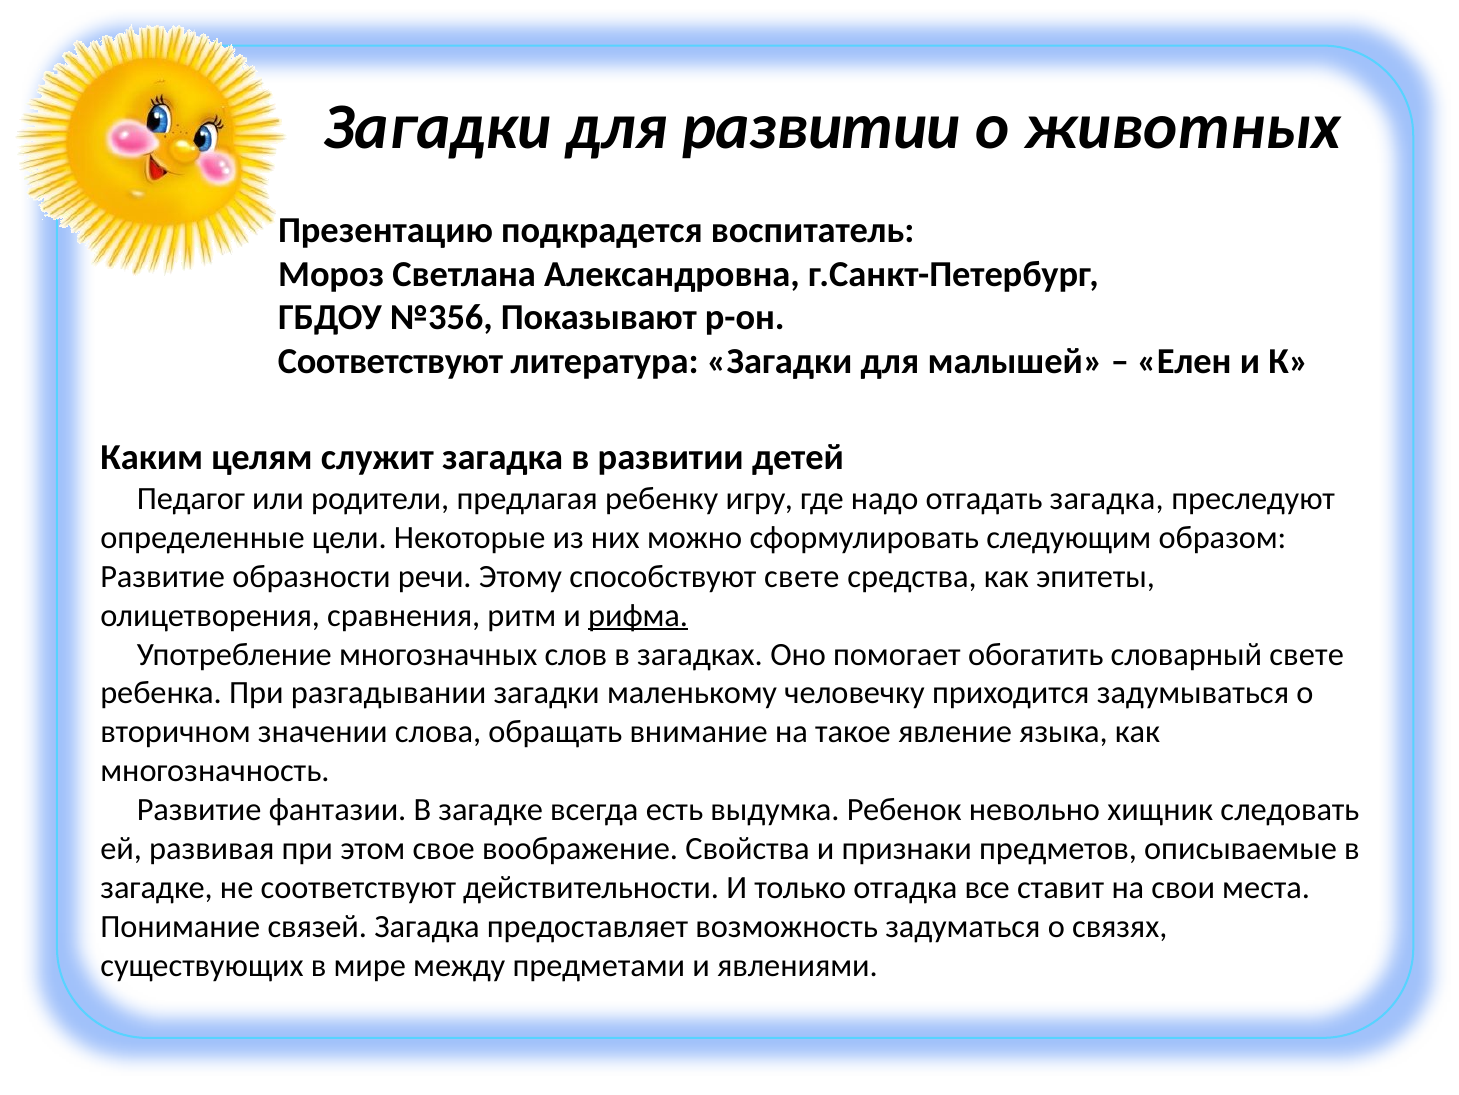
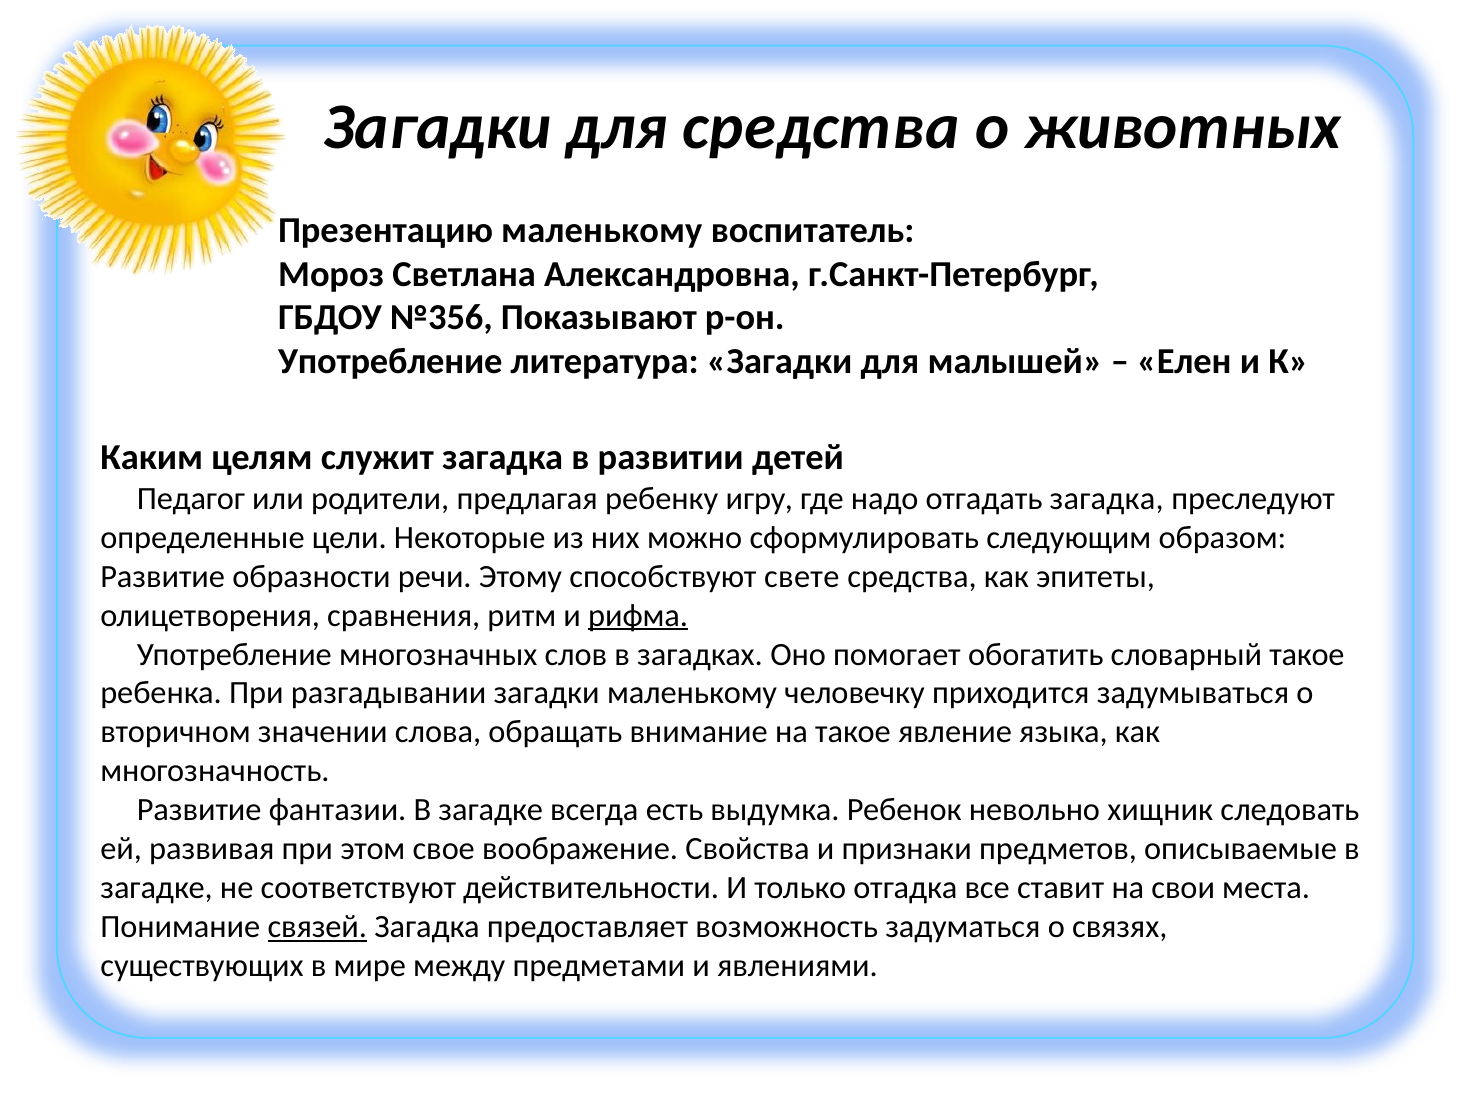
для развитии: развитии -> средства
Презентацию подкрадется: подкрадется -> маленькому
Соответствуют at (390, 361): Соответствуют -> Употребление
словарный свете: свете -> такое
связей underline: none -> present
